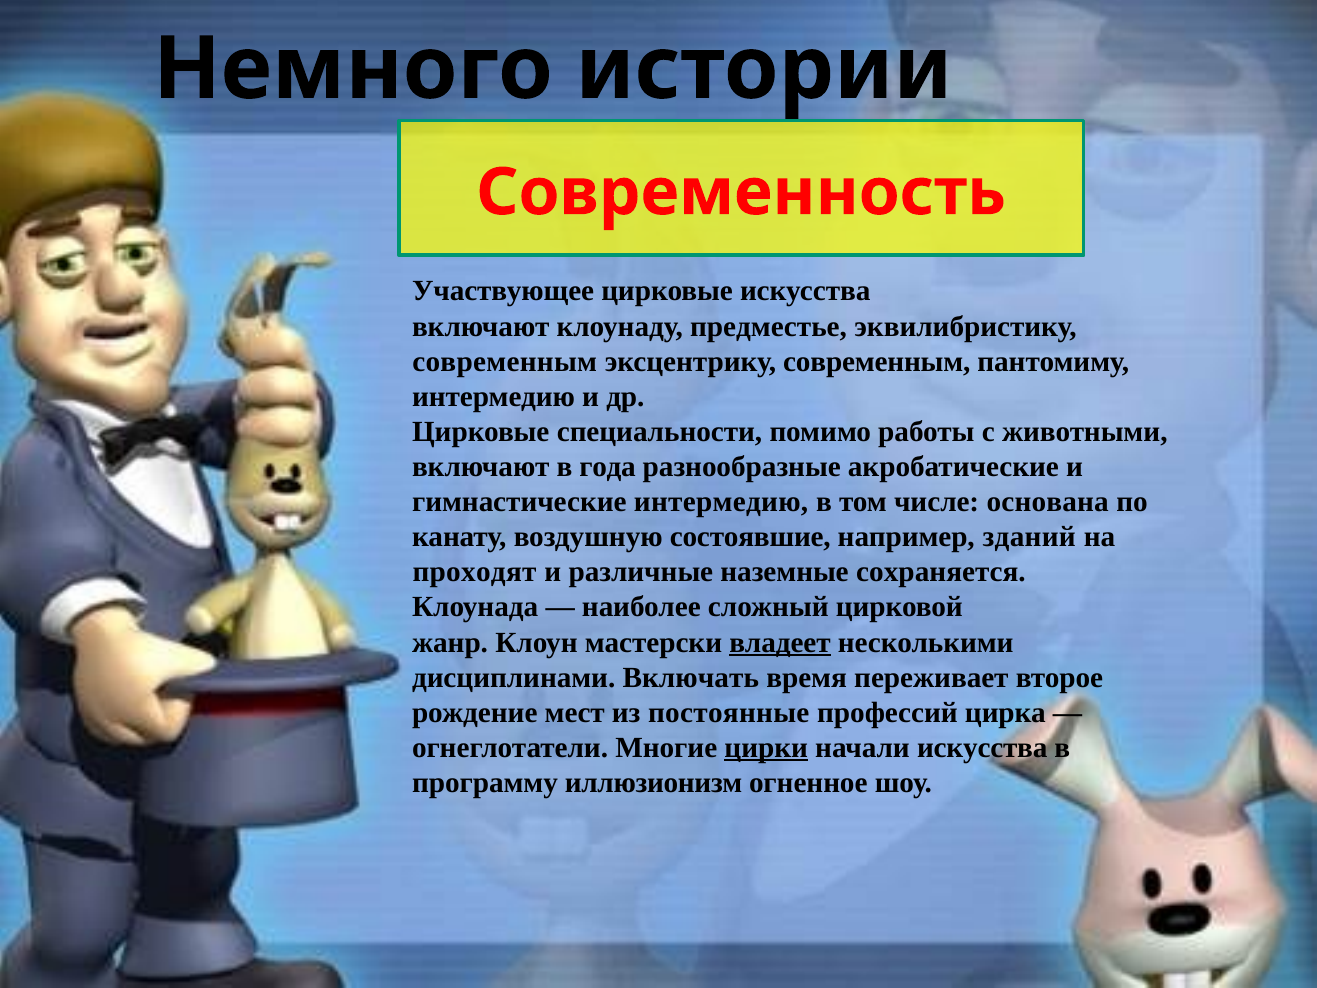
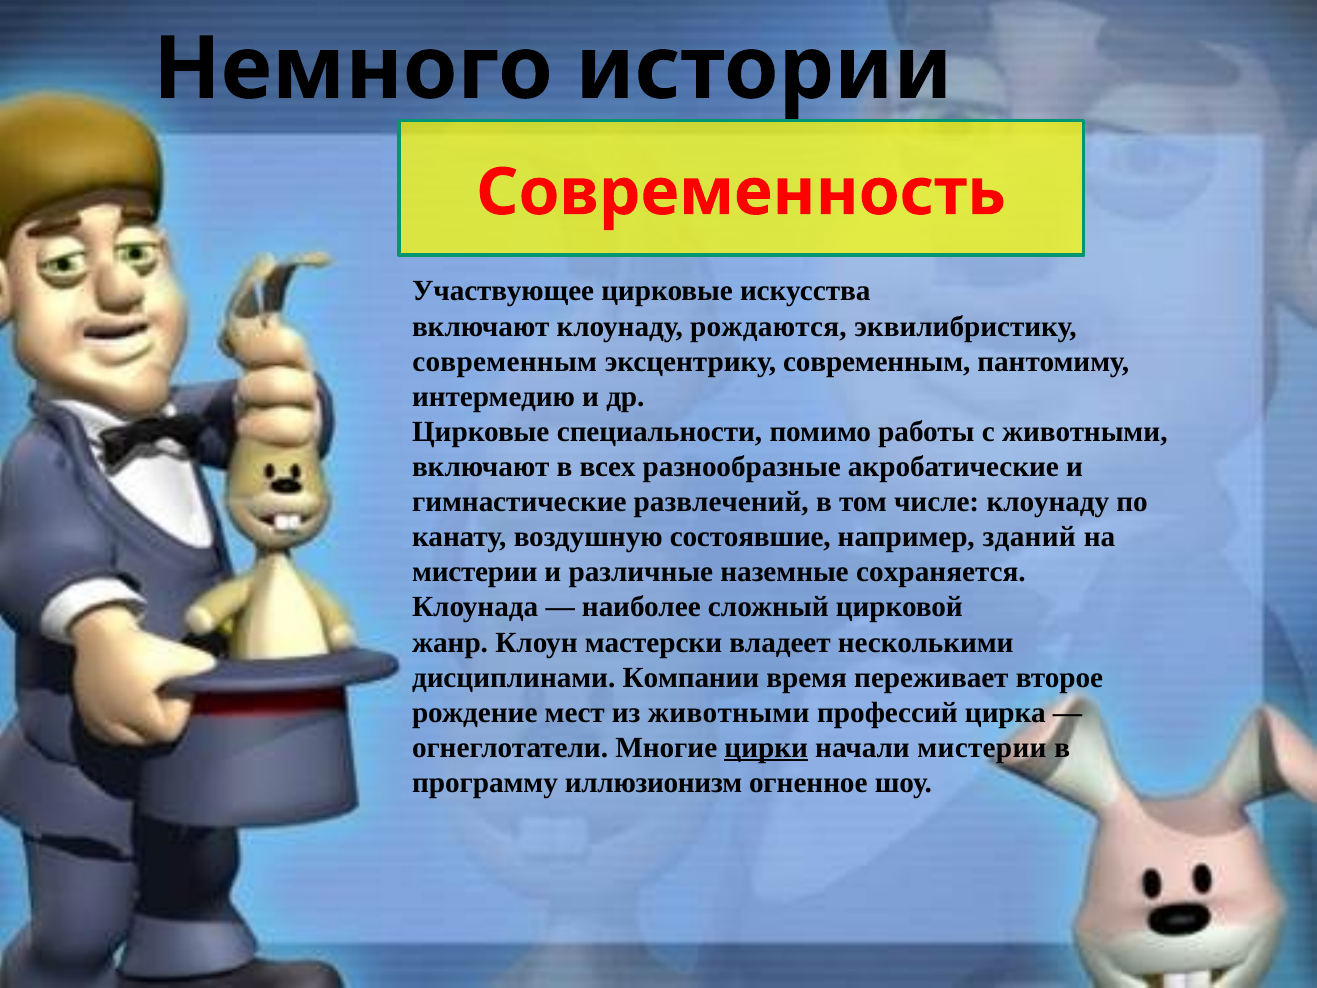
предместье: предместье -> рождаются
года: года -> всех
гимнастические интермедию: интермедию -> развлечений
числе основана: основана -> клоунаду
проходят at (475, 572): проходят -> мистерии
владеет underline: present -> none
Включать: Включать -> Компании
из постоянные: постоянные -> животными
начали искусства: искусства -> мистерии
